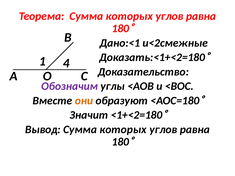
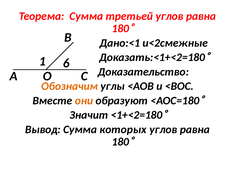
Теорема Сумма которых: которых -> третьей
4: 4 -> 6
Обозначим colour: purple -> orange
